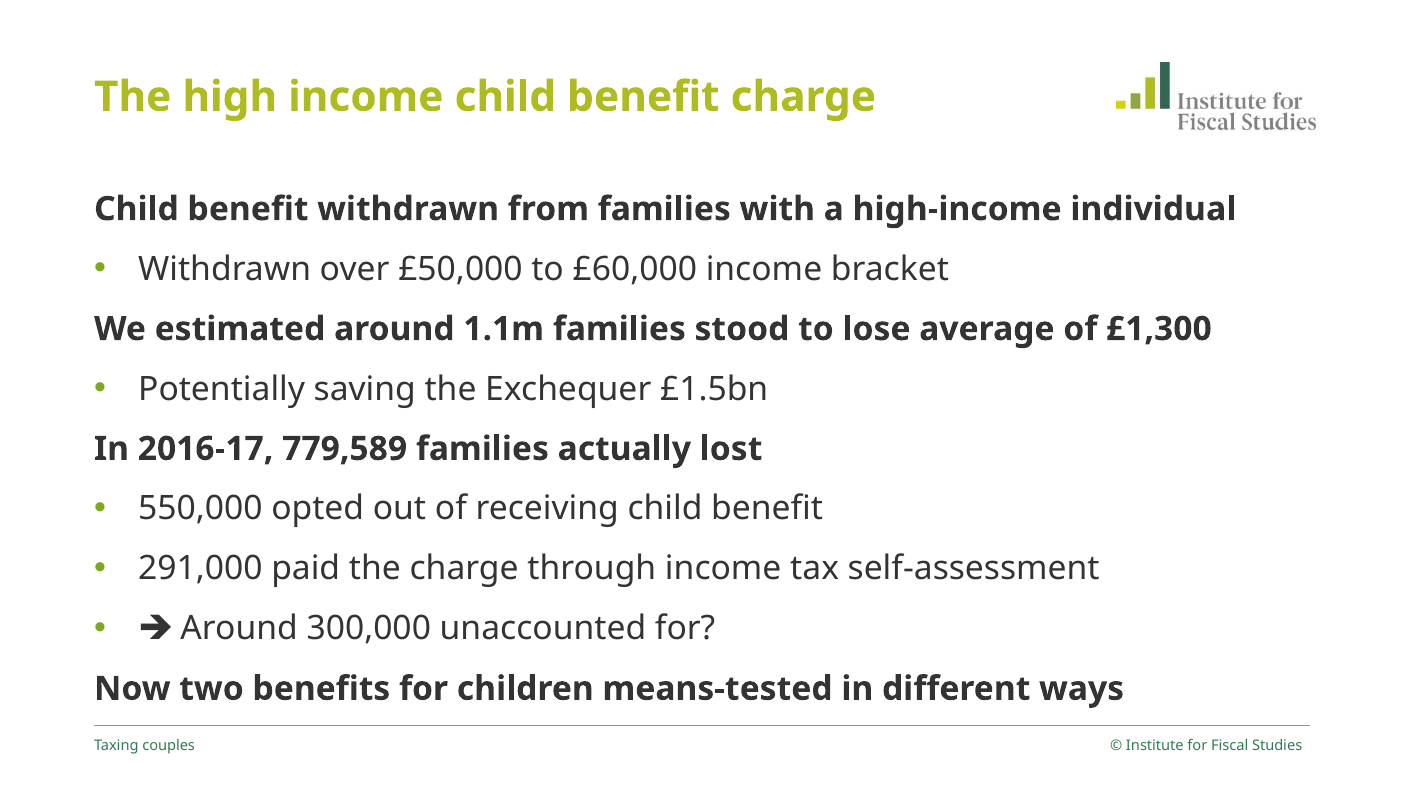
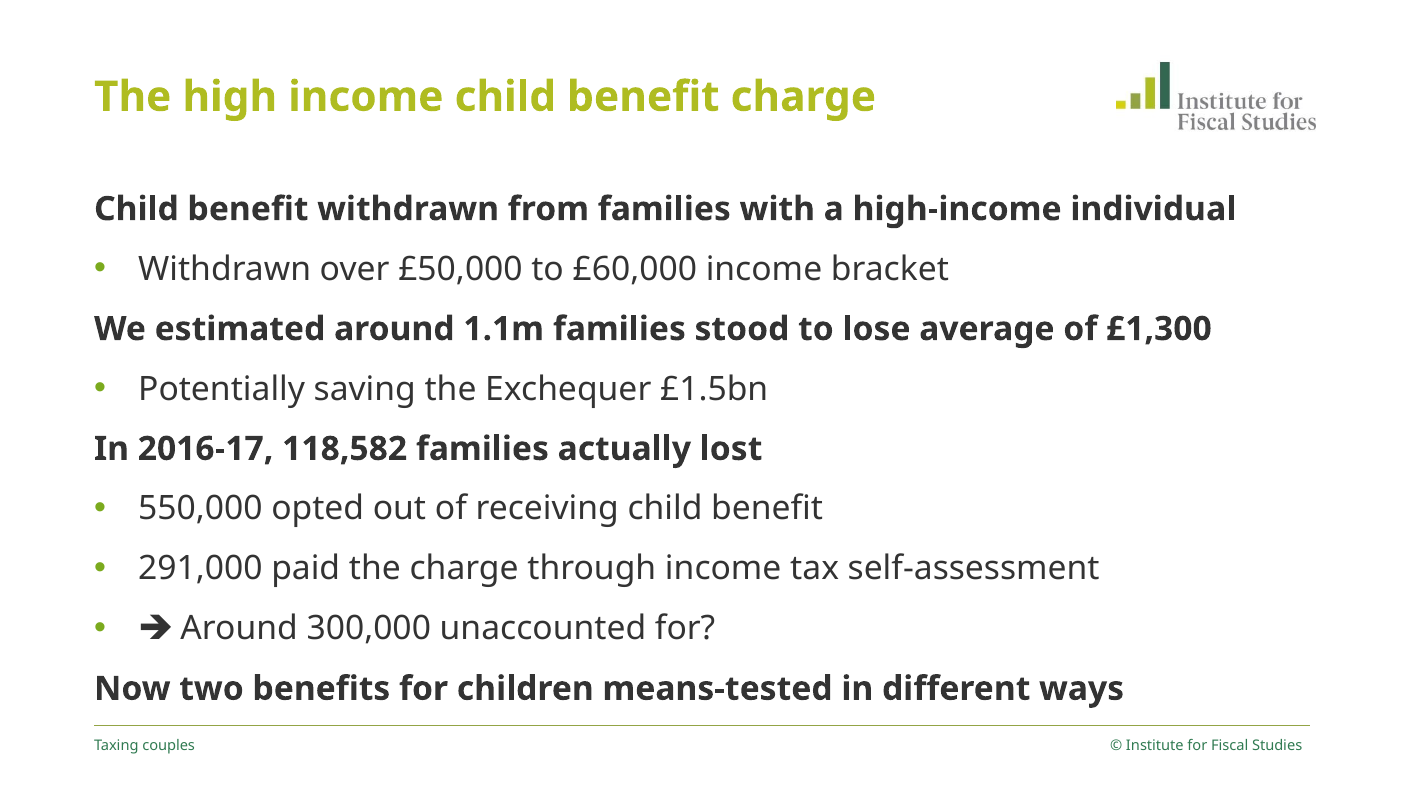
779,589: 779,589 -> 118,582
